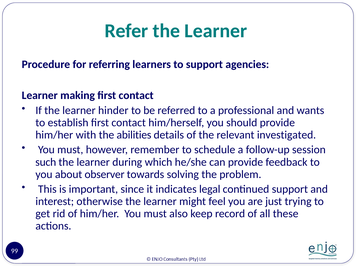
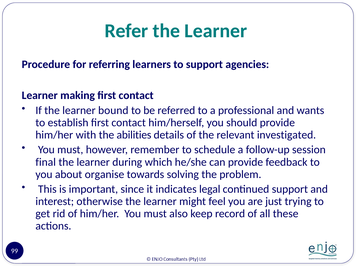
hinder: hinder -> bound
such: such -> final
observer: observer -> organise
